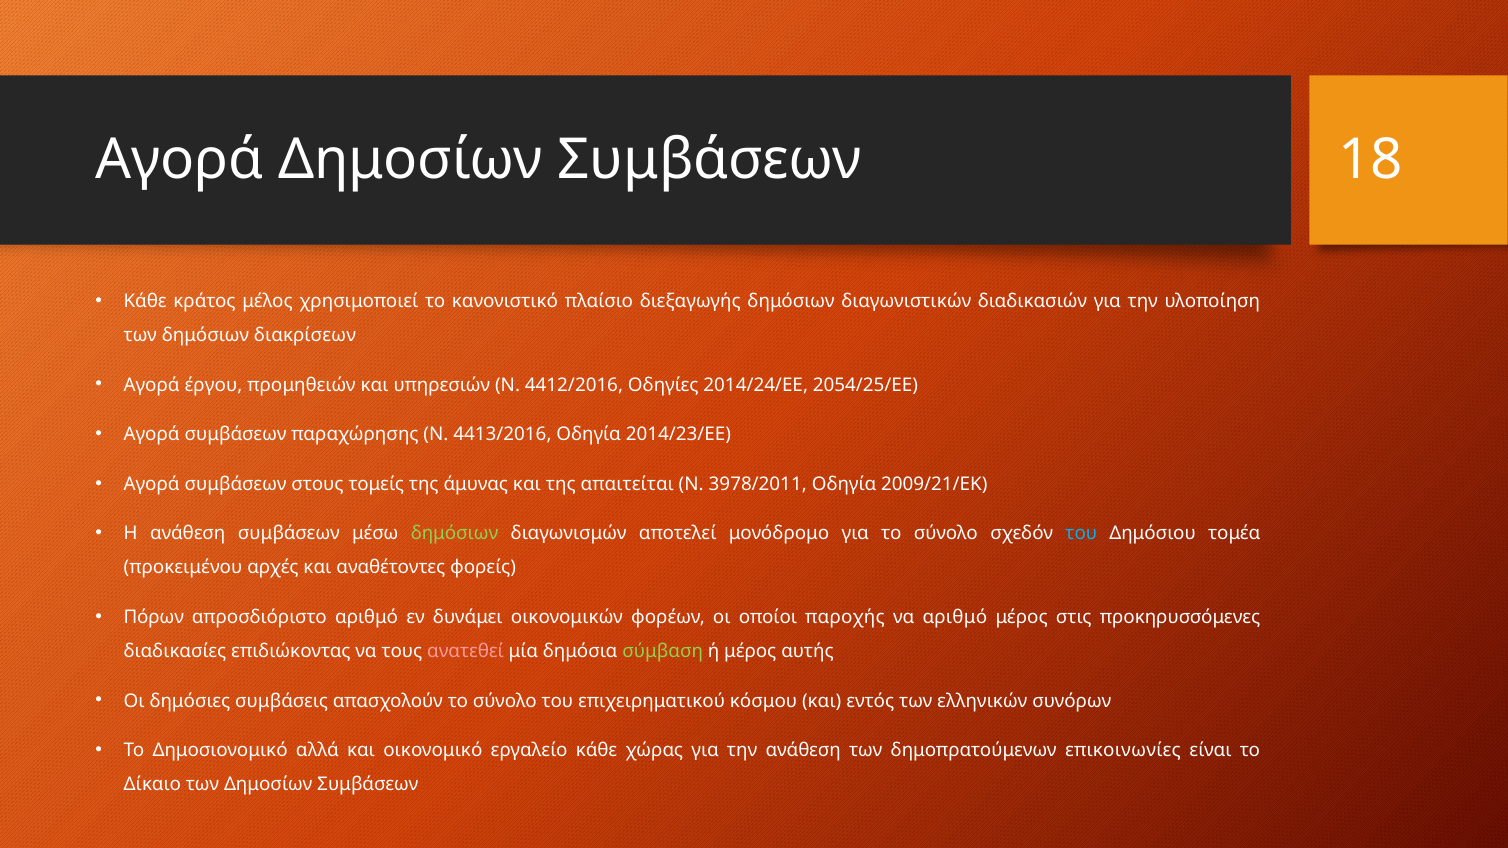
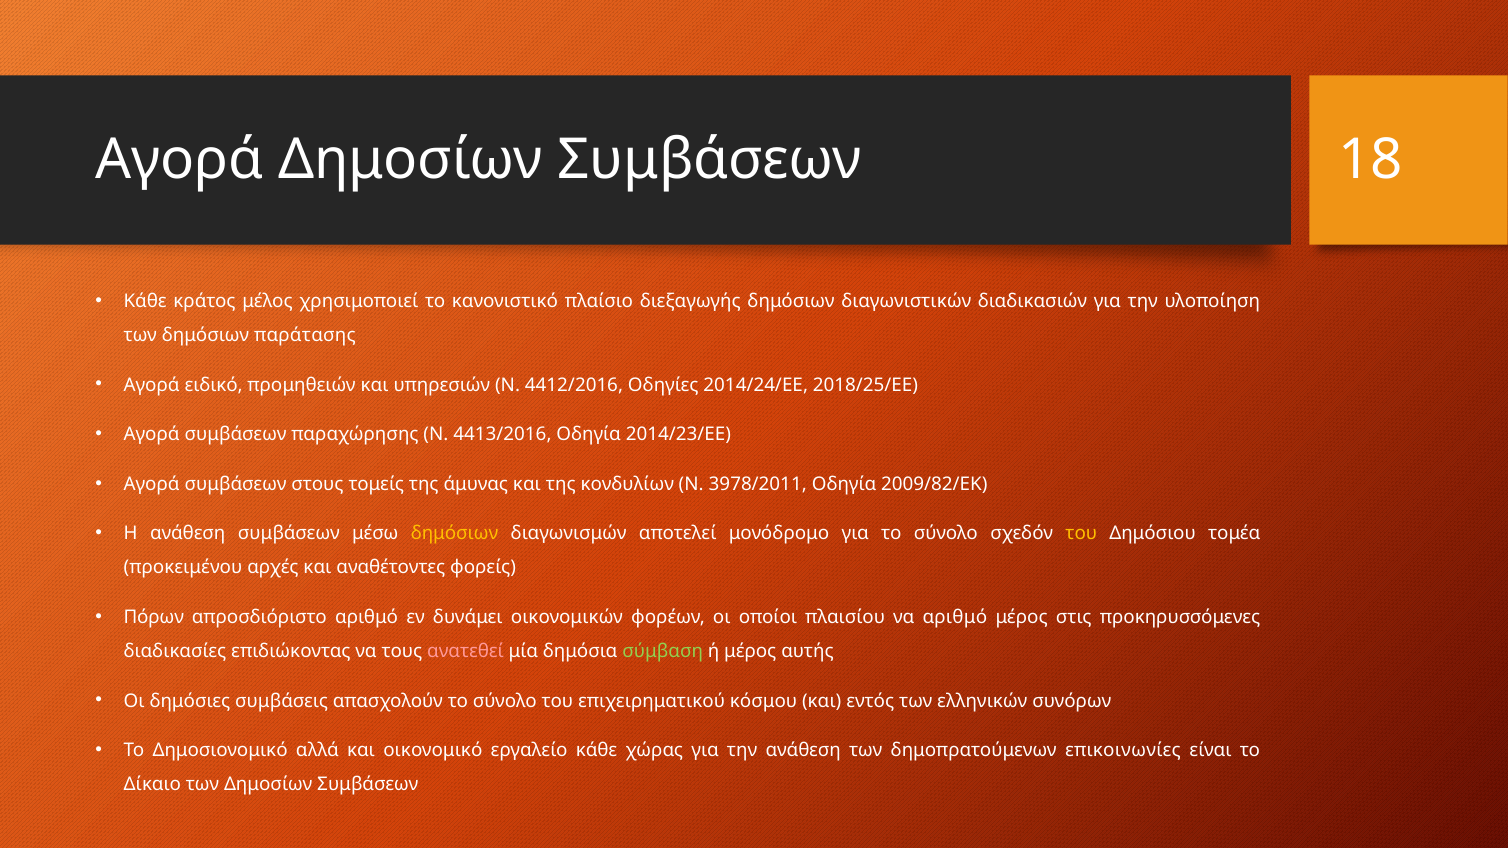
διακρίσεων: διακρίσεων -> παράτασης
έργου: έργου -> ειδικό
2054/25/ΕΕ: 2054/25/ΕΕ -> 2018/25/ΕΕ
απαιτείται: απαιτείται -> κονδυλίων
2009/21/ΕΚ: 2009/21/ΕΚ -> 2009/82/ΕΚ
δημόσιων at (455, 534) colour: light green -> yellow
του at (1081, 534) colour: light blue -> yellow
παροχής: παροχής -> πλαισίου
